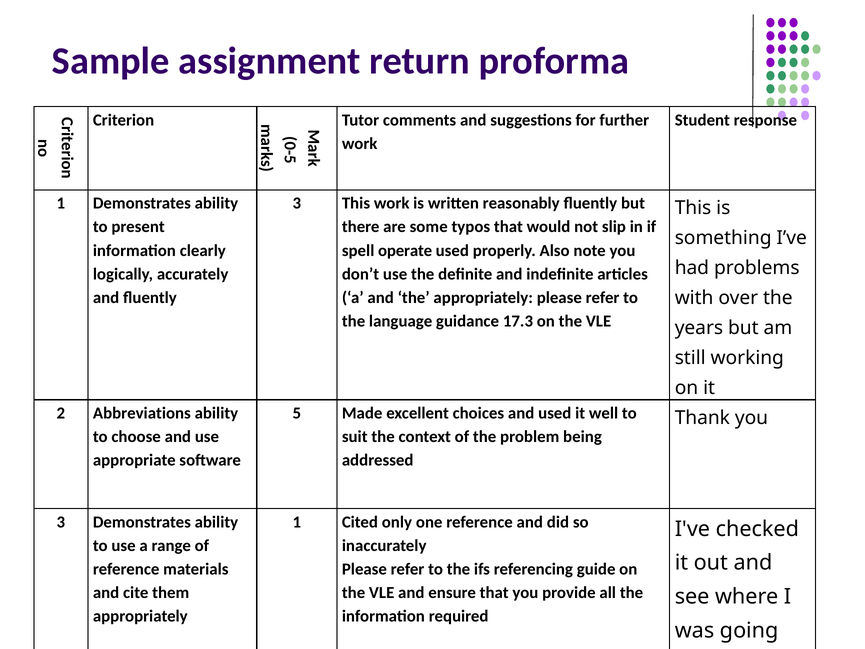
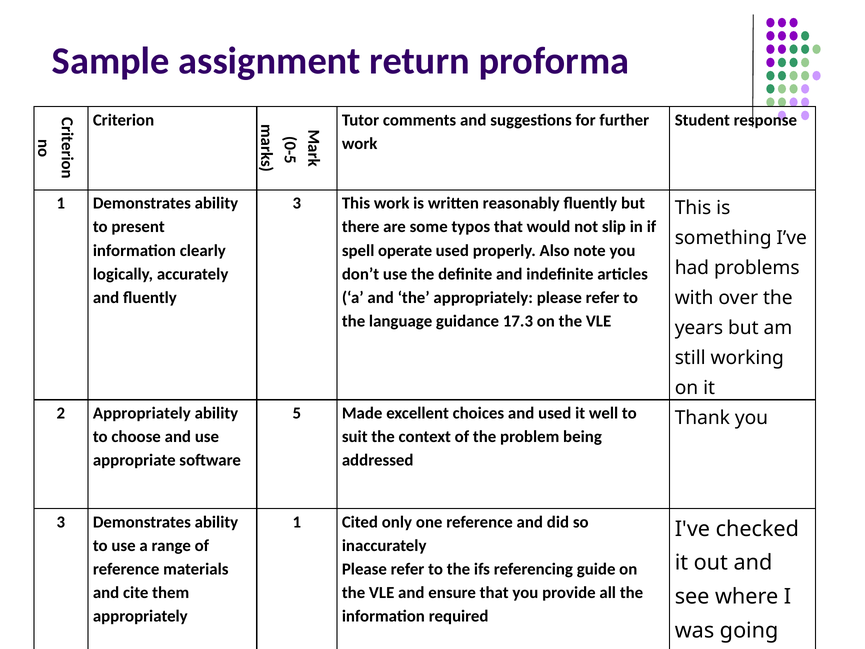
2 Abbreviations: Abbreviations -> Appropriately
